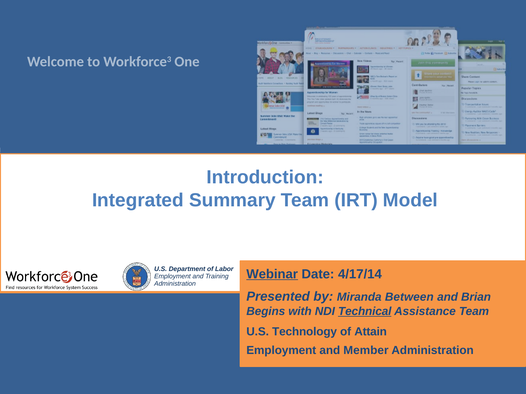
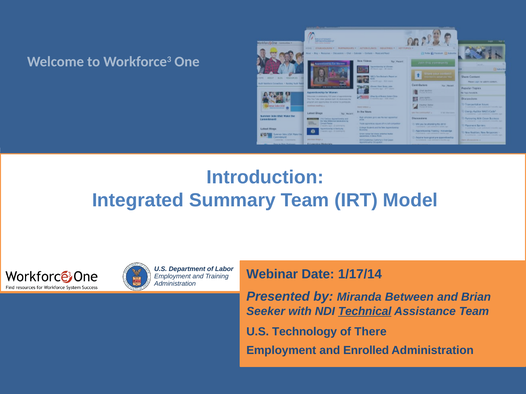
Webinar underline: present -> none
4/17/14: 4/17/14 -> 1/17/14
Begins: Begins -> Seeker
Attain: Attain -> There
Member: Member -> Enrolled
